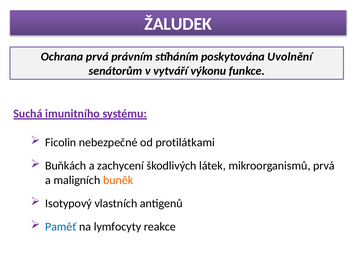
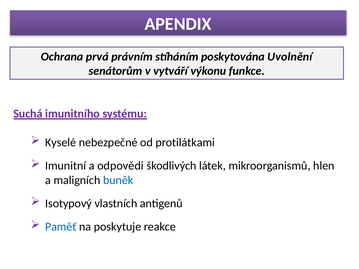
ŽALUDEK: ŽALUDEK -> APENDIX
Ficolin: Ficolin -> Kyselé
Buňkách: Buňkách -> Imunitní
zachycení: zachycení -> odpovědi
mikroorganismů prvá: prvá -> hlen
buněk colour: orange -> blue
lymfocyty: lymfocyty -> poskytuje
